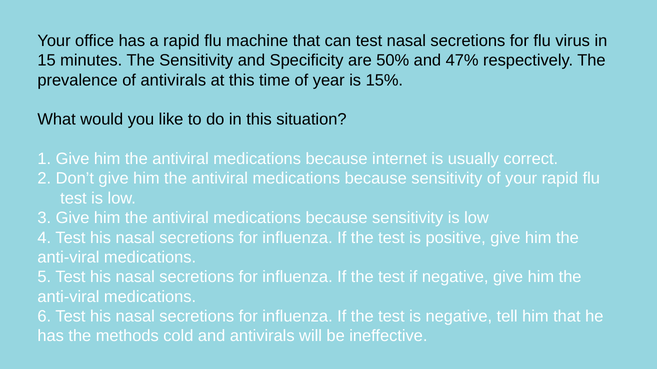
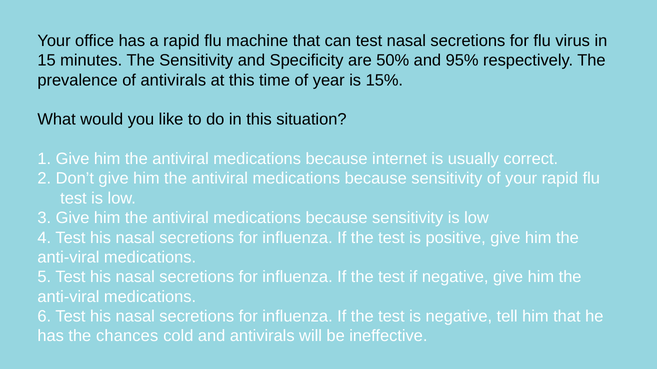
47%: 47% -> 95%
methods: methods -> chances
